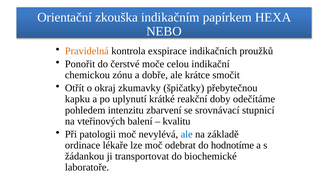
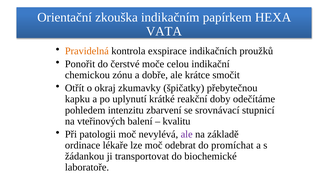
NEBO: NEBO -> VATA
ale at (187, 135) colour: blue -> purple
hodnotíme: hodnotíme -> promíchat
